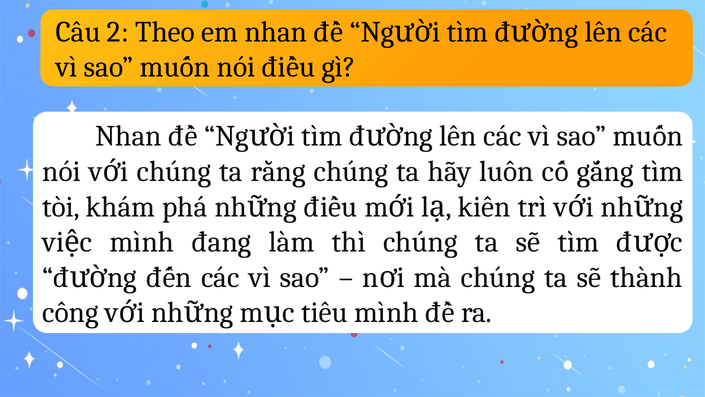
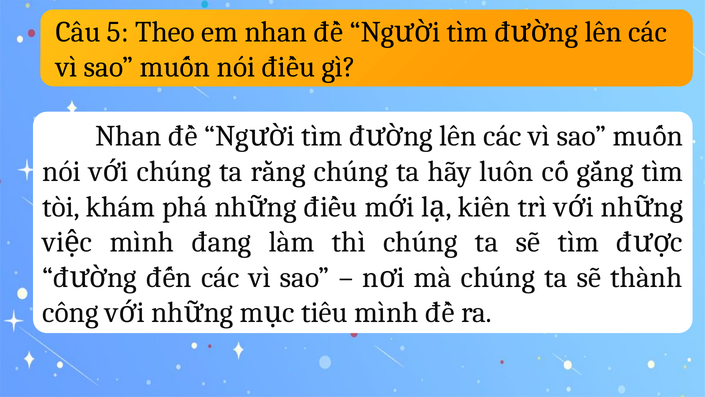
2: 2 -> 5
